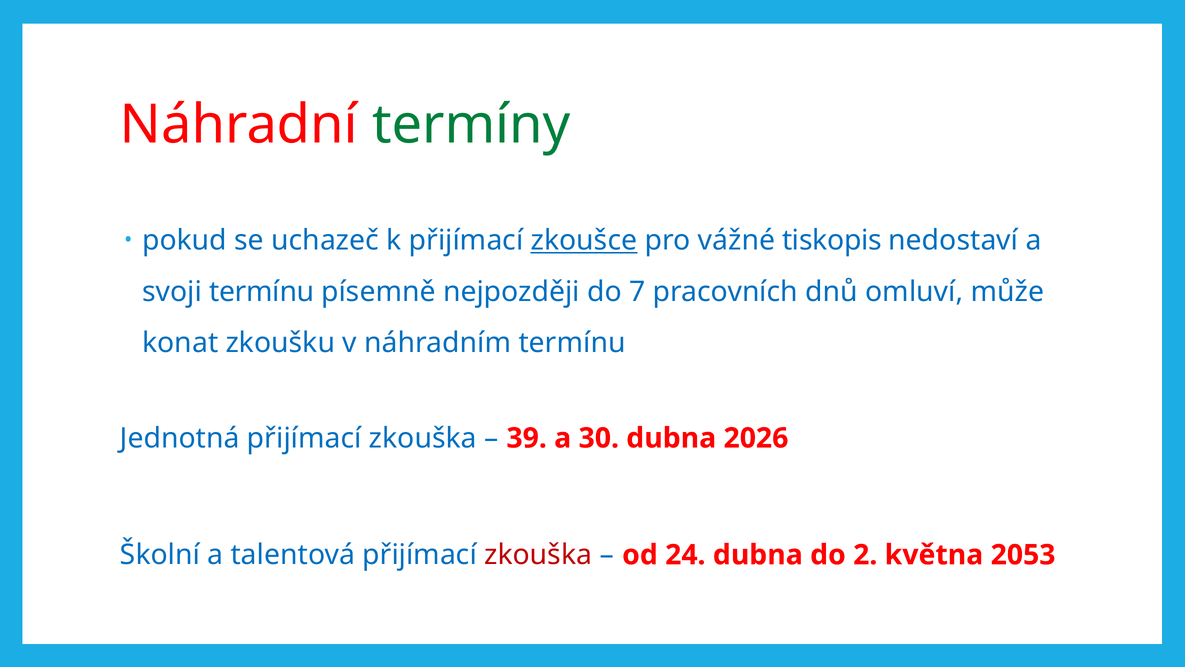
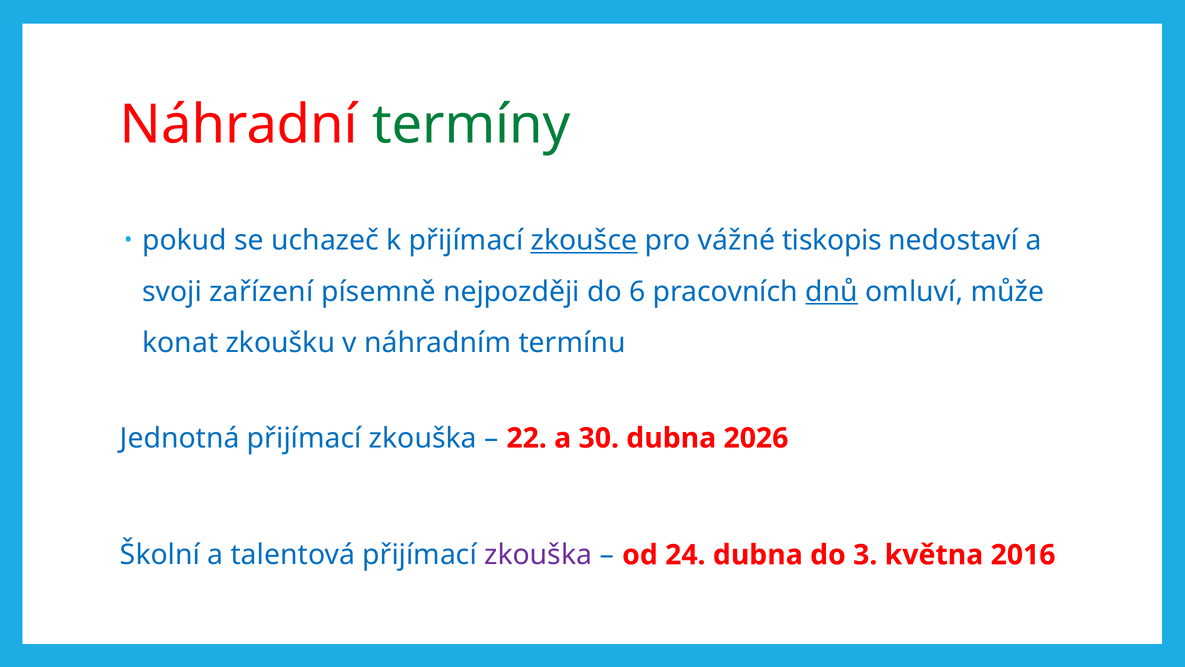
svoji termínu: termínu -> zařízení
7: 7 -> 6
dnů underline: none -> present
39: 39 -> 22
zkouška at (538, 555) colour: red -> purple
2: 2 -> 3
2053: 2053 -> 2016
